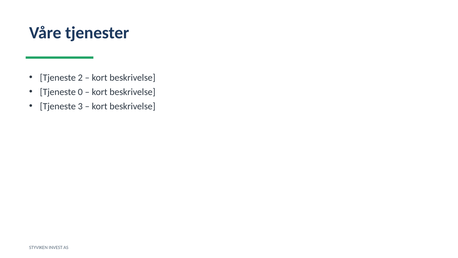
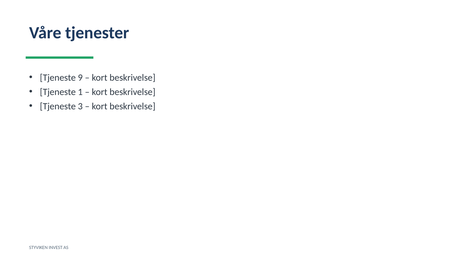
2: 2 -> 9
0: 0 -> 1
